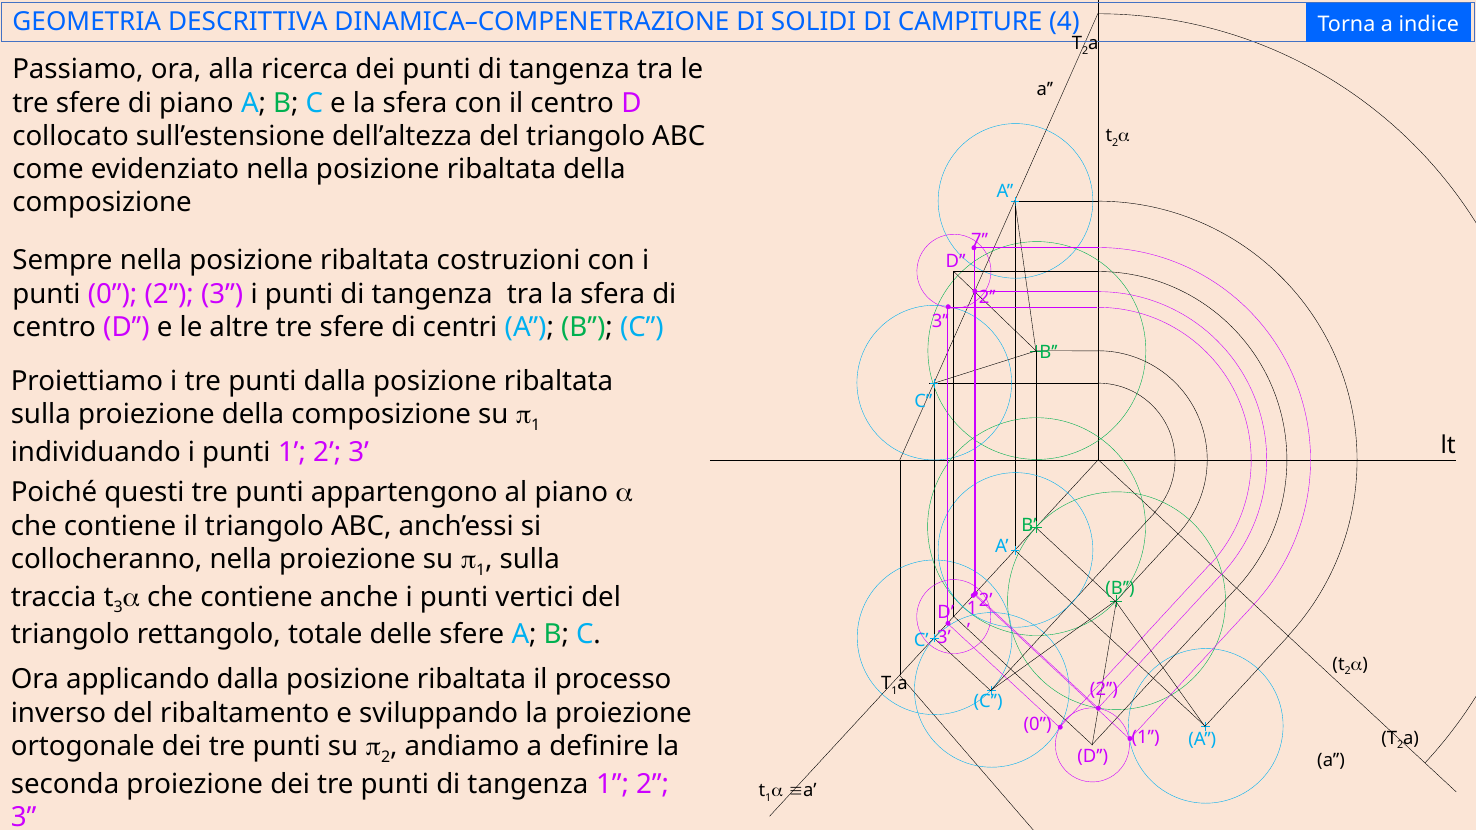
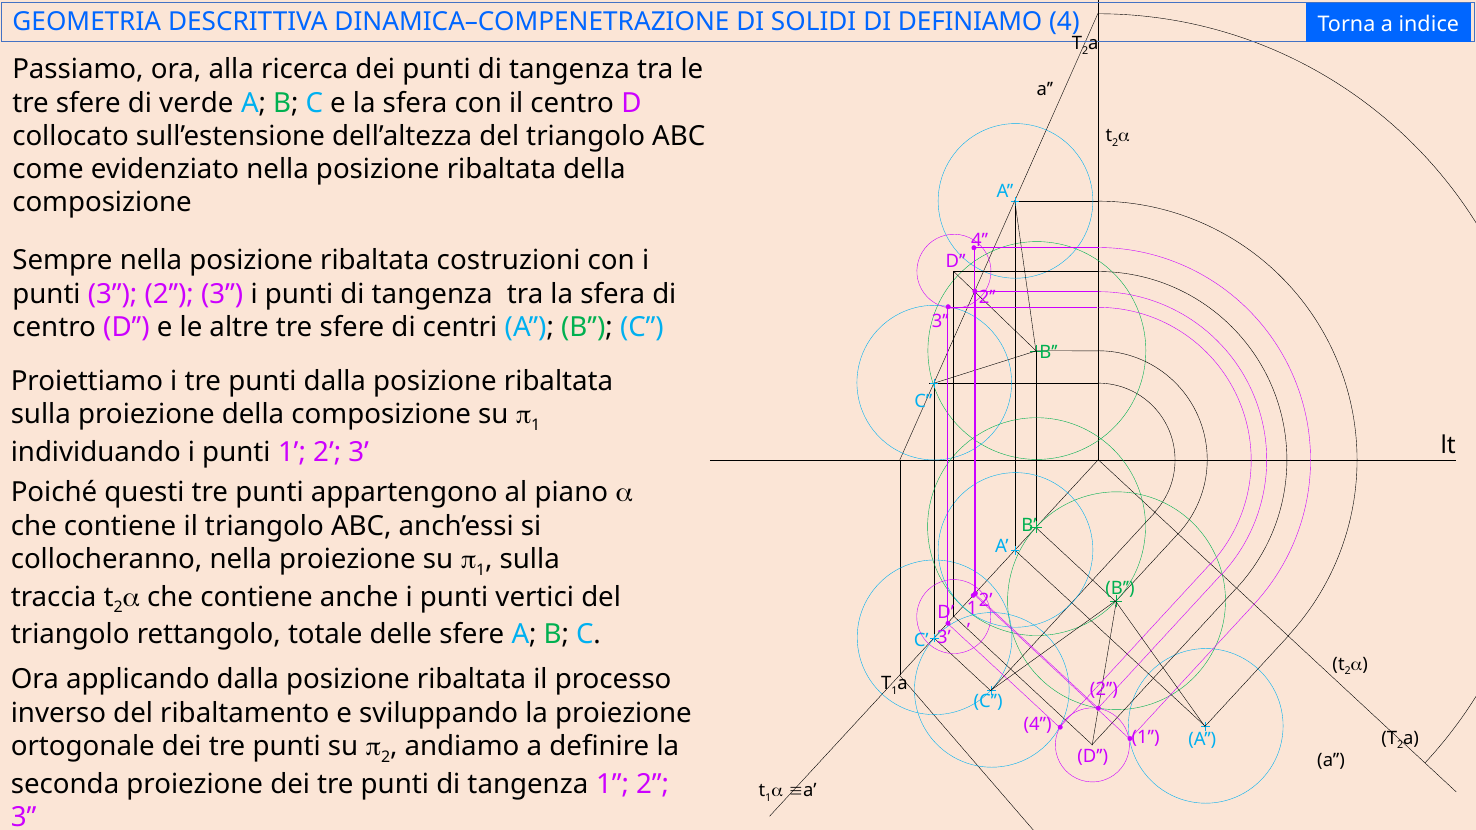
CAMPITURE: CAMPITURE -> DEFINIAMO
di piano: piano -> verde
7 at (980, 240): 7 -> 4
punti 0: 0 -> 3
3 at (118, 608): 3 -> 2
0 at (1038, 724): 0 -> 4
